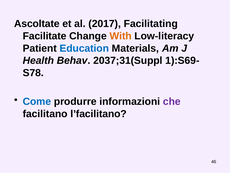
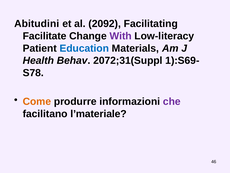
Ascoltate: Ascoltate -> Abitudini
2017: 2017 -> 2092
With colour: orange -> purple
2037;31(Suppl: 2037;31(Suppl -> 2072;31(Suppl
Come colour: blue -> orange
l’facilitano: l’facilitano -> l’materiale
